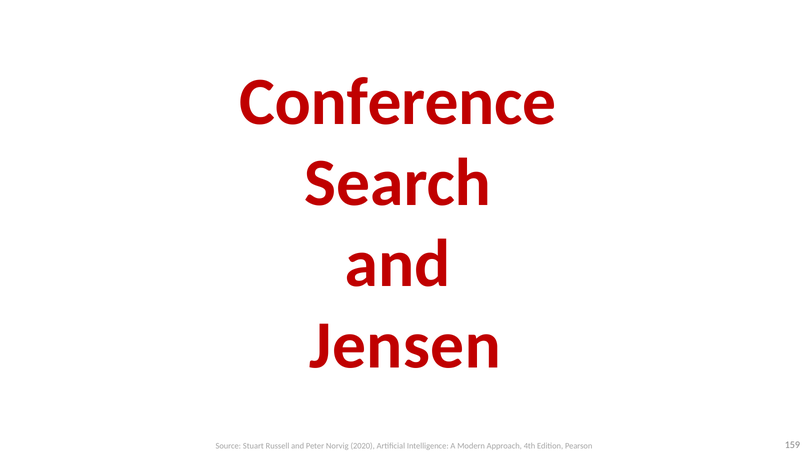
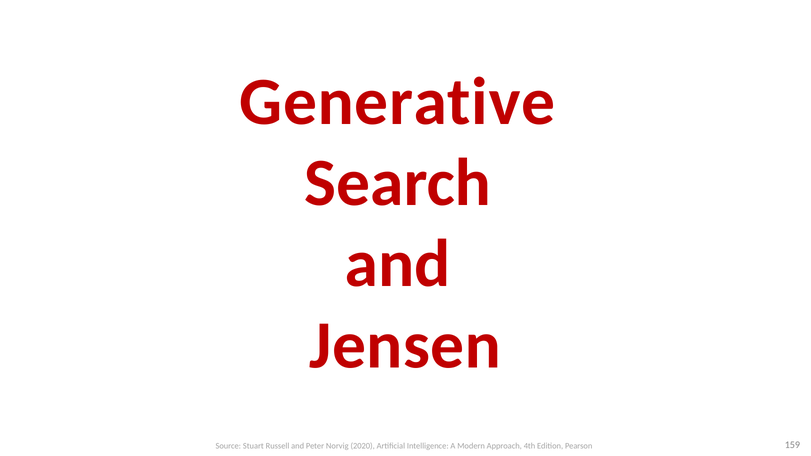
Conference: Conference -> Generative
